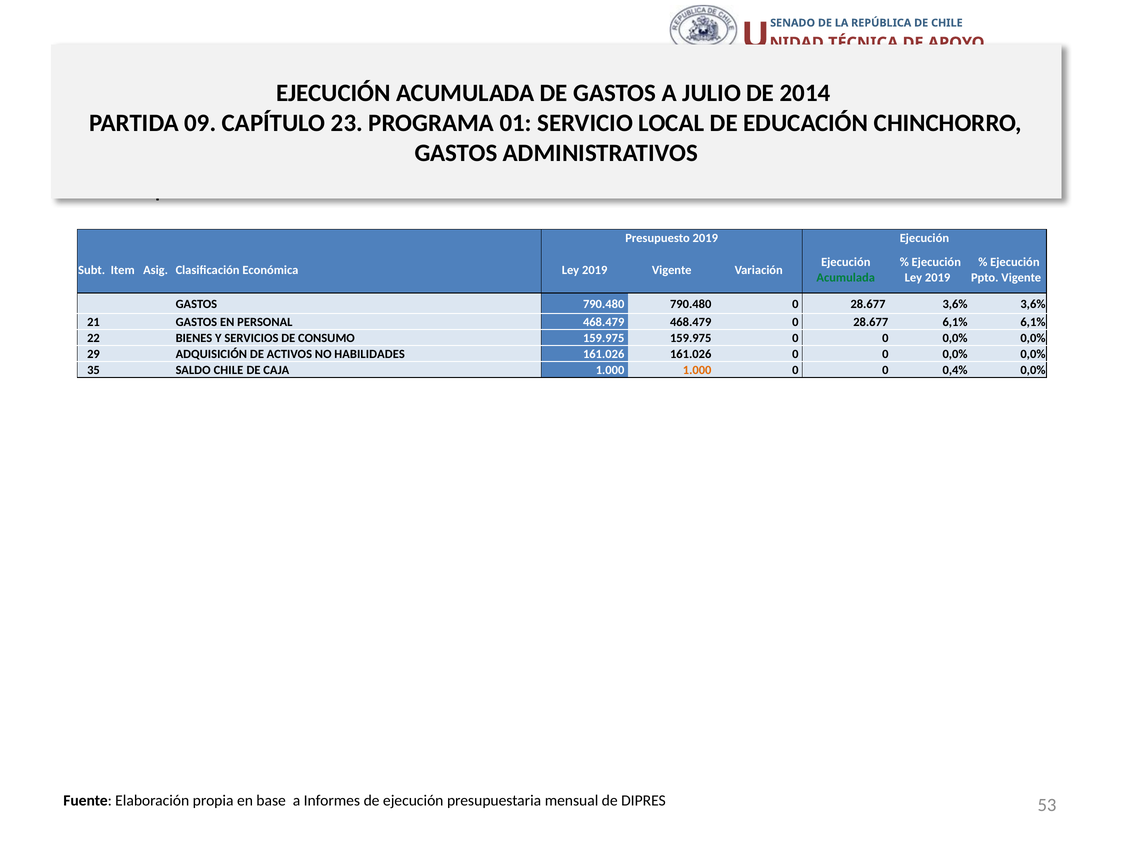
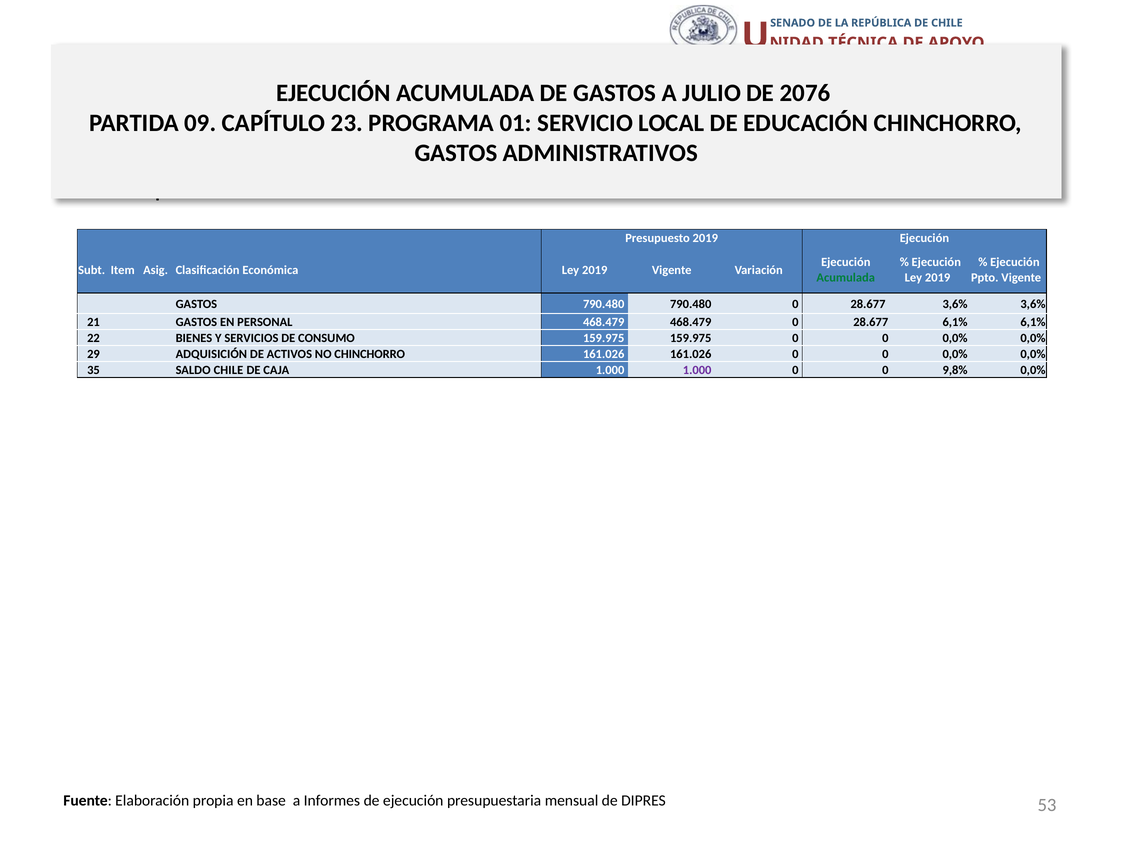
2014: 2014 -> 2076
NO HABILIDADES: HABILIDADES -> CHINCHORRO
1.000 at (697, 370) colour: orange -> purple
0,4%: 0,4% -> 9,8%
